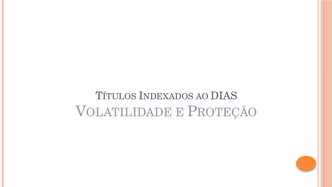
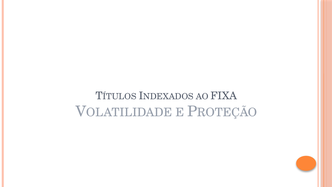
DIAS: DIAS -> FIXA
